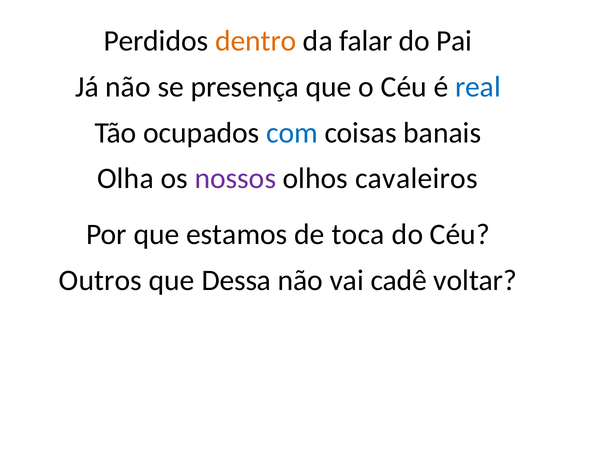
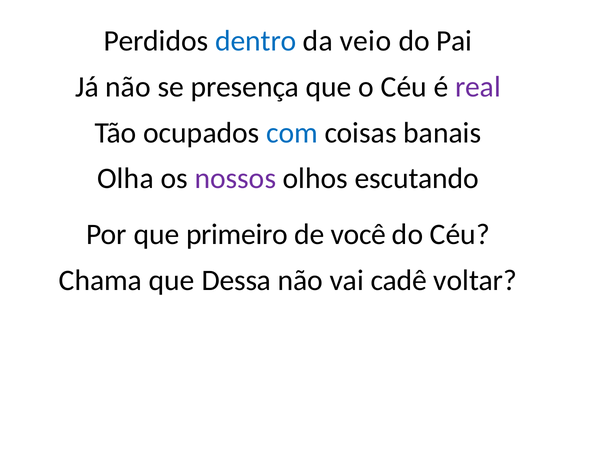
dentro colour: orange -> blue
falar: falar -> veio
real colour: blue -> purple
cavaleiros: cavaleiros -> escutando
estamos: estamos -> primeiro
toca: toca -> você
Outros: Outros -> Chama
